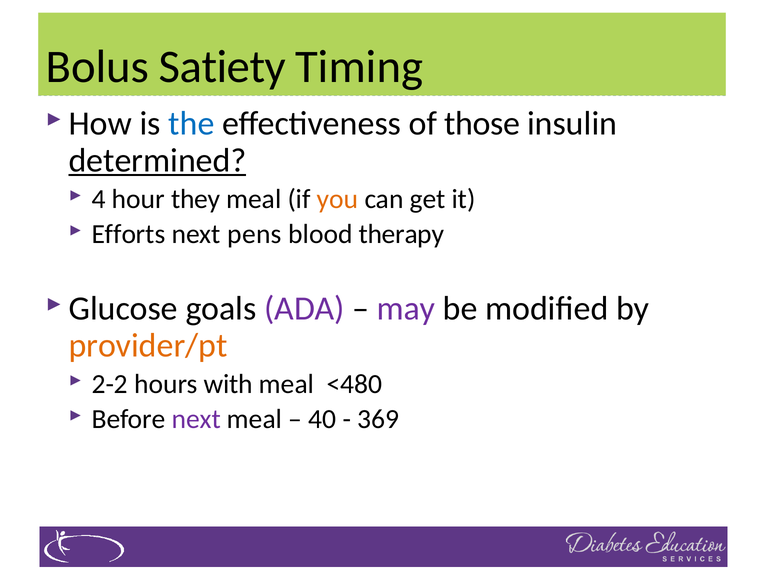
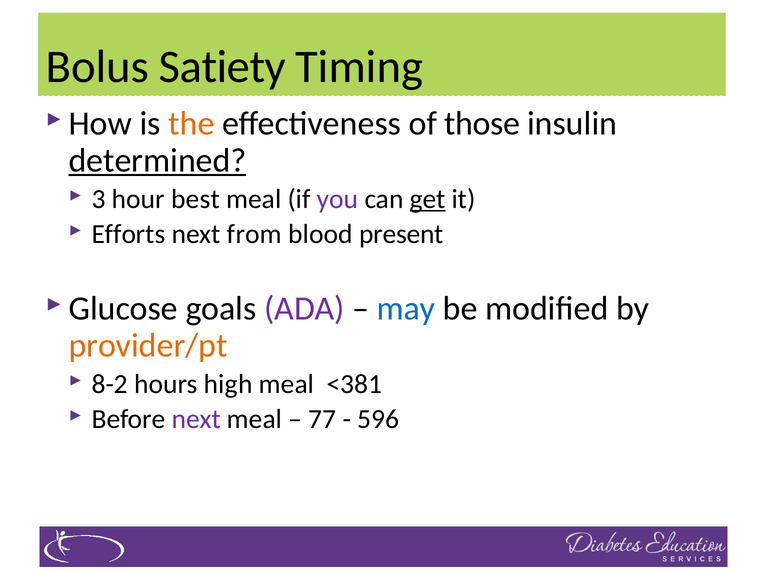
the colour: blue -> orange
4: 4 -> 3
they: they -> best
you colour: orange -> purple
get underline: none -> present
pens: pens -> from
therapy: therapy -> present
may colour: purple -> blue
2-2: 2-2 -> 8-2
with: with -> high
<480: <480 -> <381
40: 40 -> 77
369: 369 -> 596
